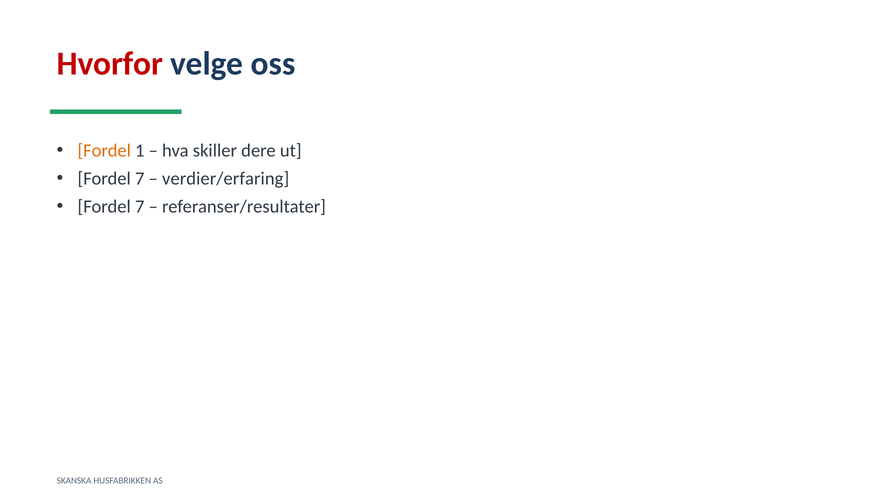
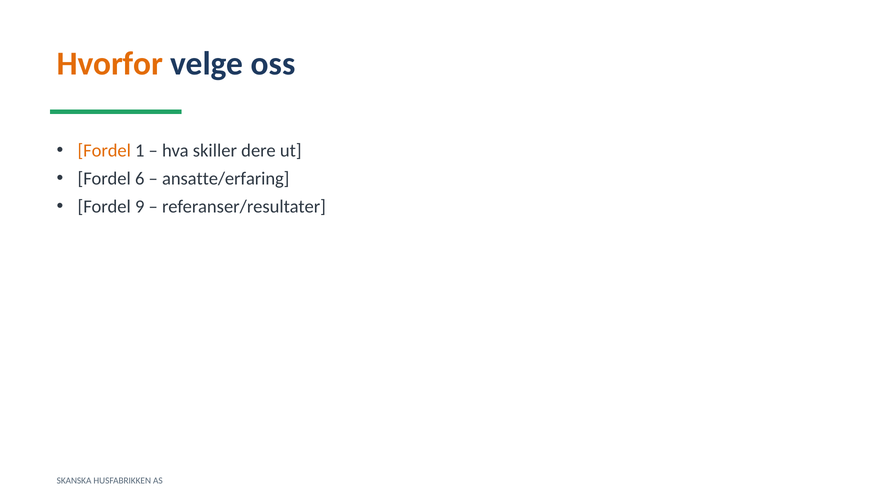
Hvorfor colour: red -> orange
7 at (140, 179): 7 -> 6
verdier/erfaring: verdier/erfaring -> ansatte/erfaring
7 at (140, 207): 7 -> 9
